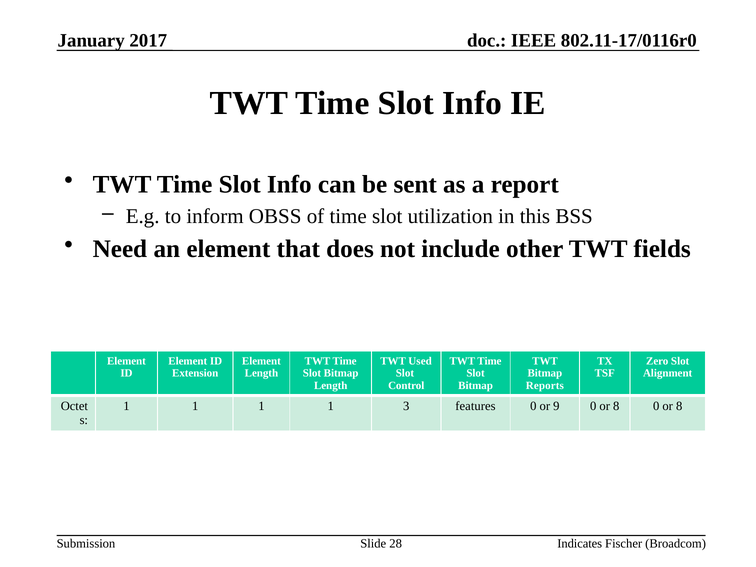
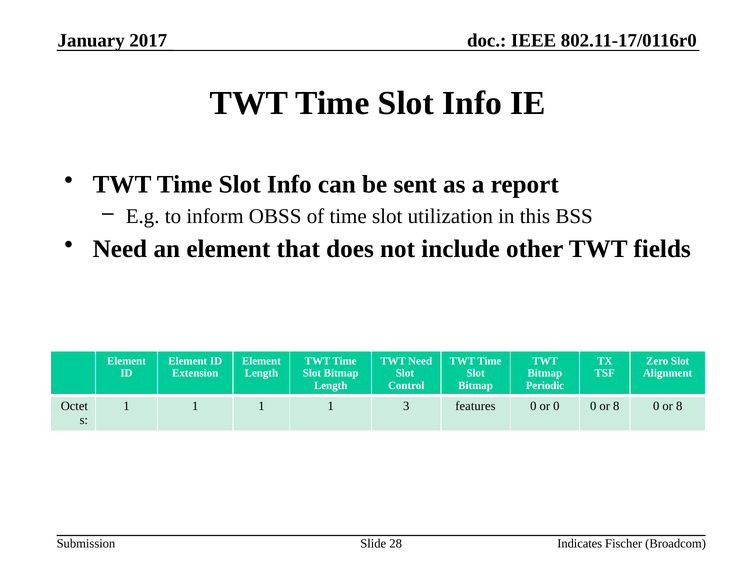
TWT Used: Used -> Need
Reports: Reports -> Periodic
or 9: 9 -> 0
